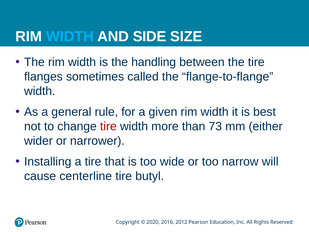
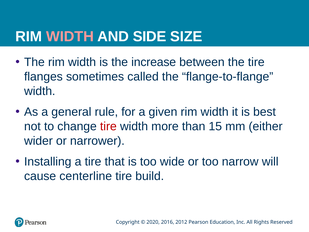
WIDTH at (70, 37) colour: light blue -> pink
handling: handling -> increase
73: 73 -> 15
butyl: butyl -> build
